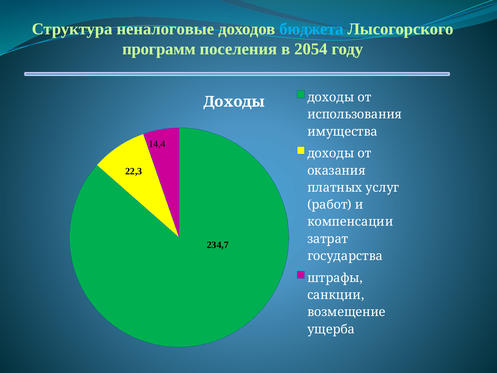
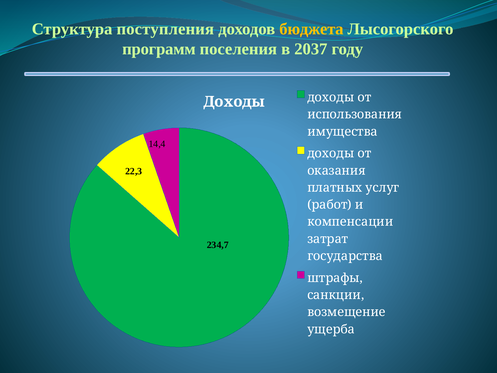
неналоговые: неналоговые -> поступления
бюджета colour: light blue -> yellow
2054: 2054 -> 2037
